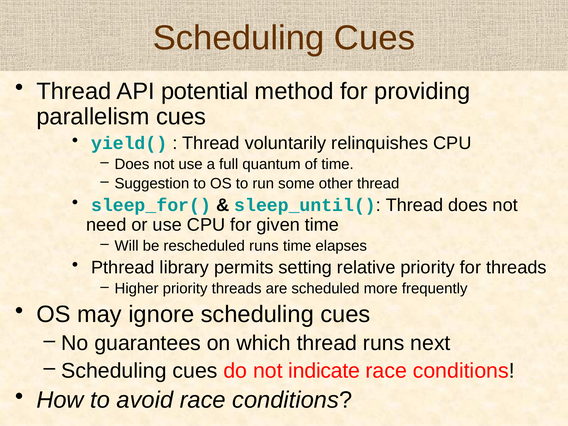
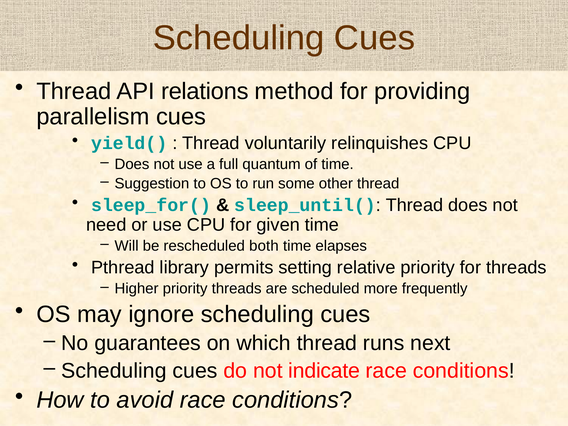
potential: potential -> relations
rescheduled runs: runs -> both
